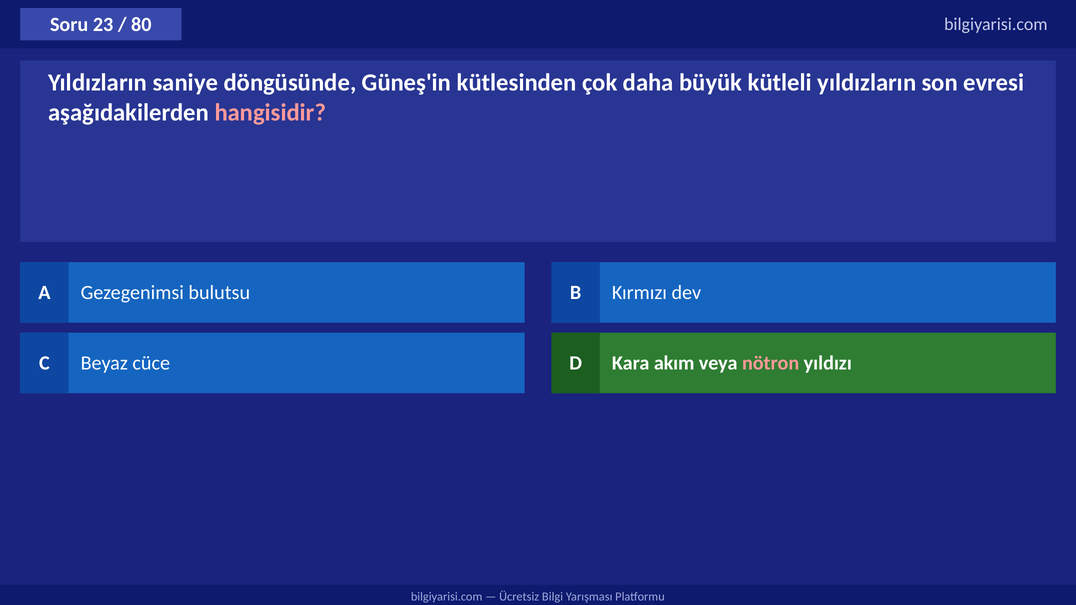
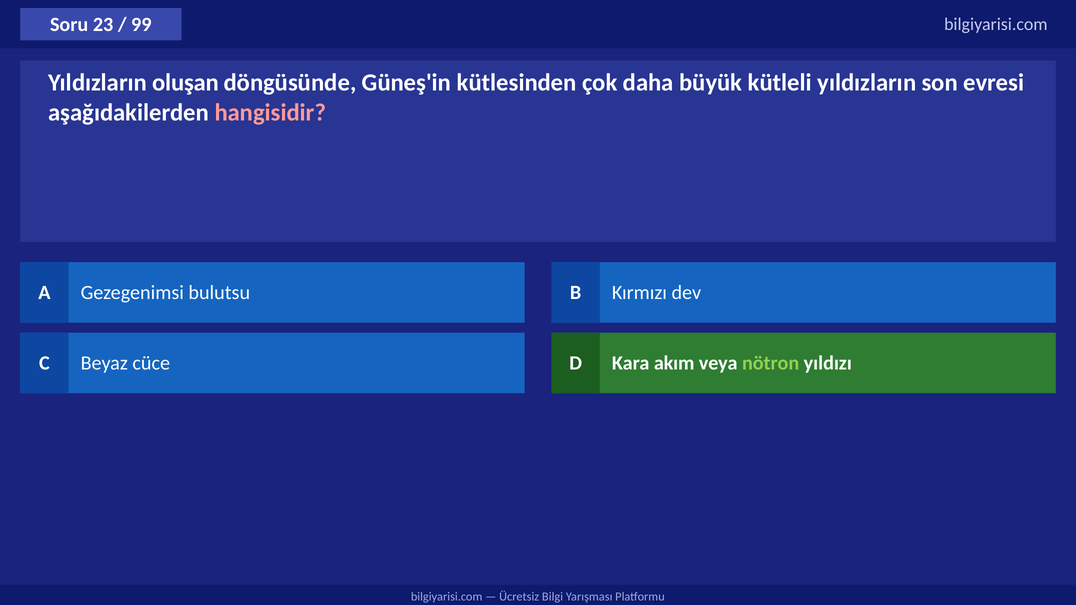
80: 80 -> 99
saniye: saniye -> oluşan
nötron colour: pink -> light green
